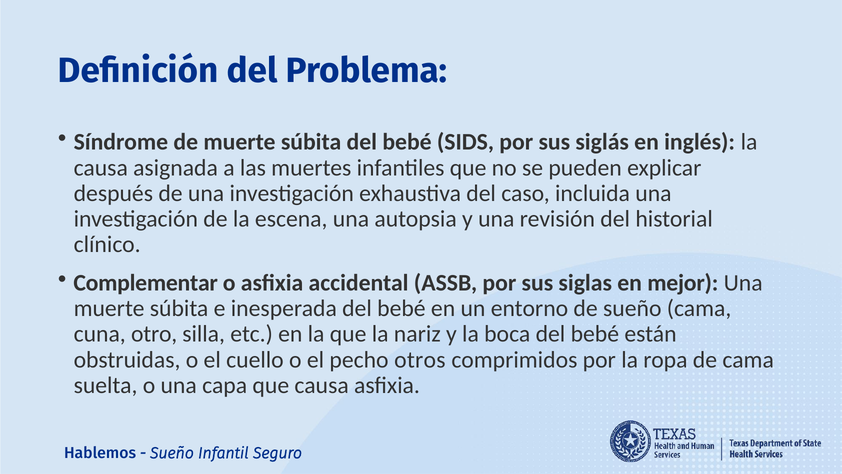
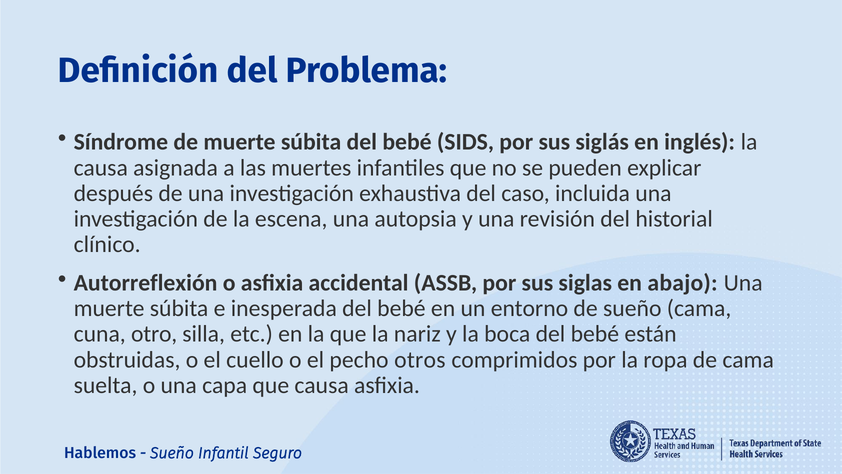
Complementar: Complementar -> Autorreflexión
mejor: mejor -> abajo
